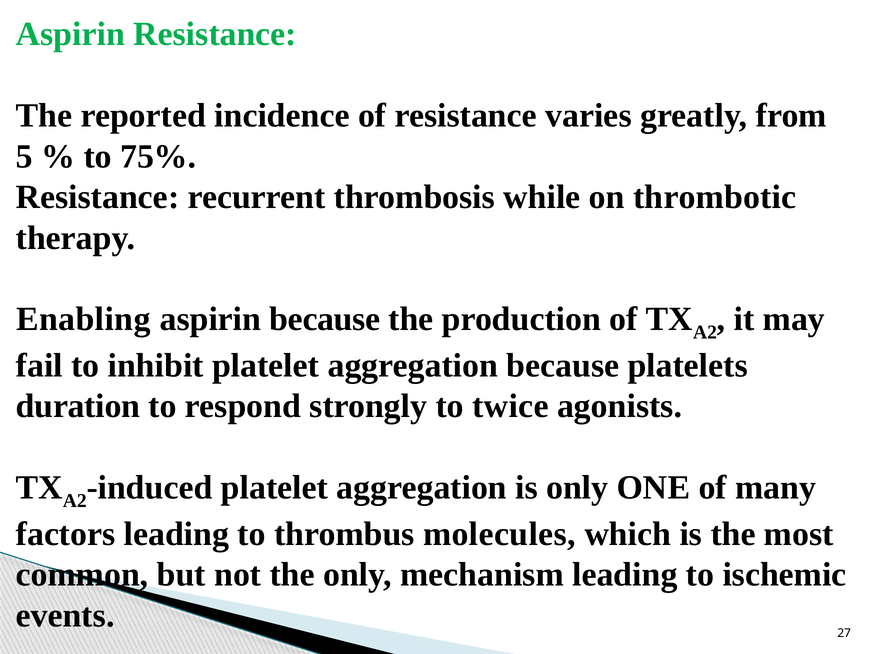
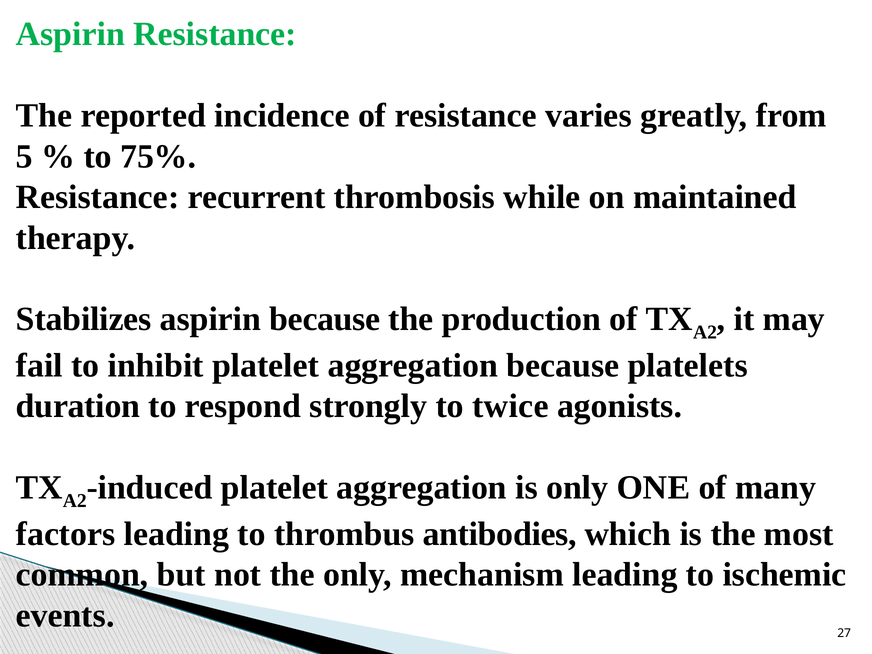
thrombotic: thrombotic -> maintained
Enabling: Enabling -> Stabilizes
molecules: molecules -> antibodies
